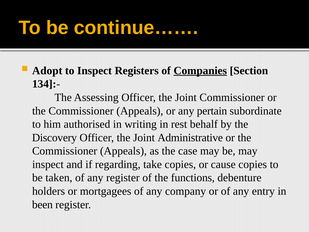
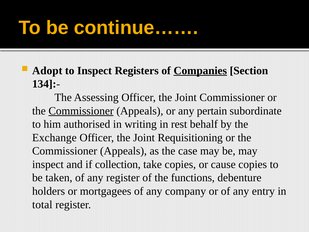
Commissioner at (81, 111) underline: none -> present
Discovery: Discovery -> Exchange
Administrative: Administrative -> Requisitioning
regarding: regarding -> collection
been: been -> total
